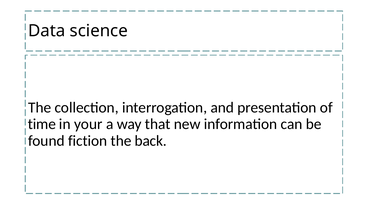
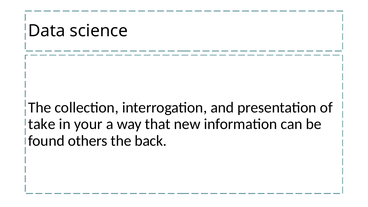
time: time -> take
fiction: fiction -> others
